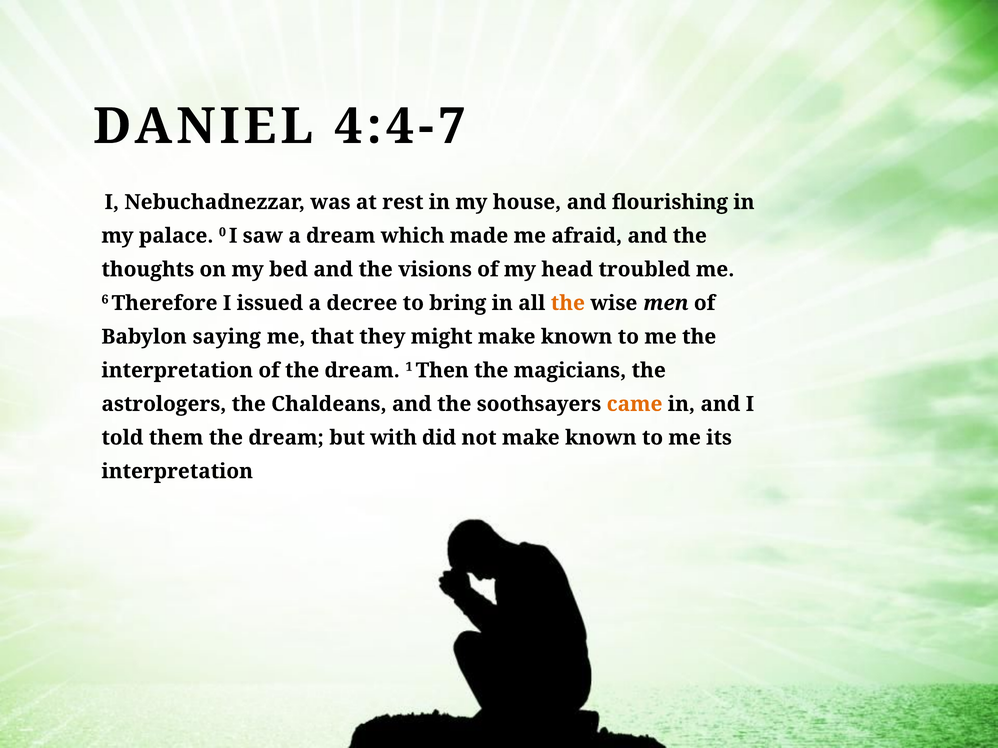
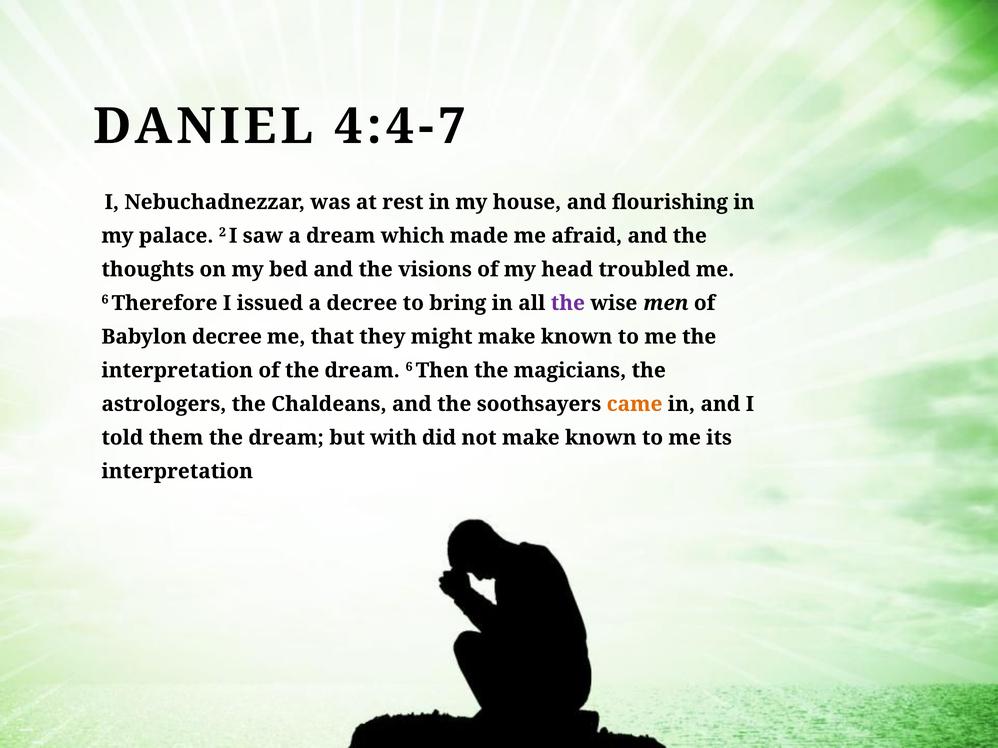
0: 0 -> 2
the at (568, 303) colour: orange -> purple
Babylon saying: saying -> decree
dream 1: 1 -> 6
